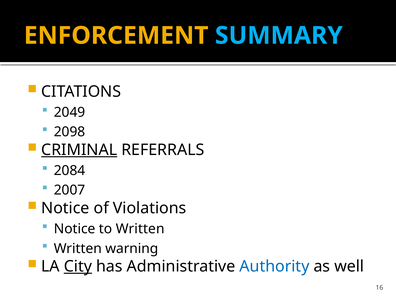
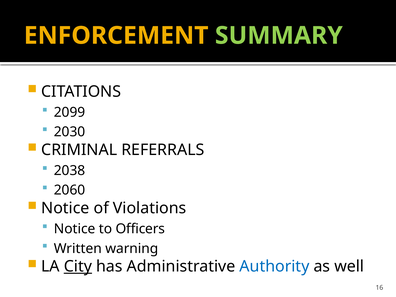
SUMMARY colour: light blue -> light green
2049: 2049 -> 2099
2098: 2098 -> 2030
CRIMINAL underline: present -> none
2084: 2084 -> 2038
2007: 2007 -> 2060
to Written: Written -> Officers
